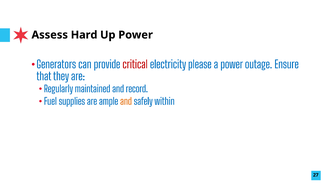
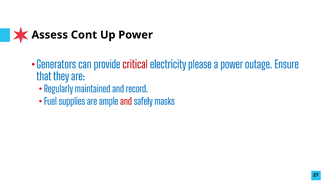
Hard: Hard -> Cont
and at (126, 102) colour: orange -> red
within: within -> masks
